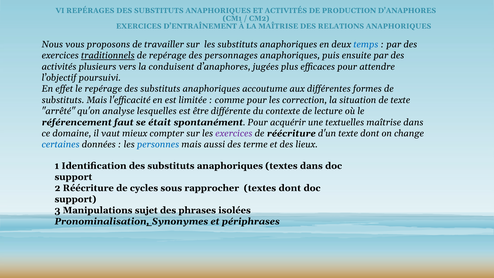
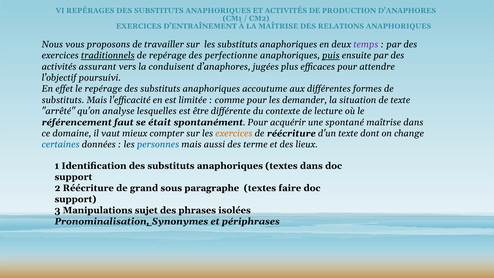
temps colour: blue -> purple
personnages: personnages -> perfectionne
puis underline: none -> present
plusieurs: plusieurs -> assurant
correction: correction -> demander
textuelles: textuelles -> spontané
exercices at (234, 133) colour: purple -> orange
cycles: cycles -> grand
rapprocher: rapprocher -> paragraphe
textes dont: dont -> faire
